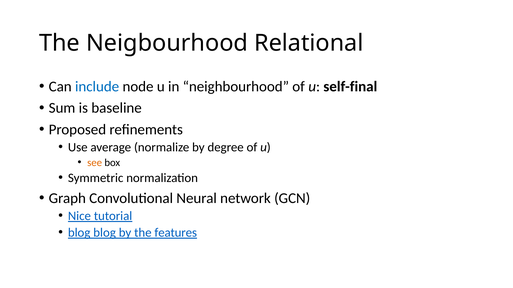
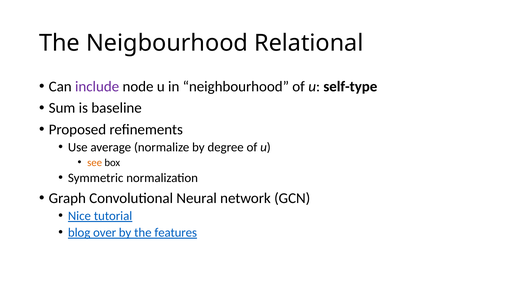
include colour: blue -> purple
self-final: self-final -> self-type
blog blog: blog -> over
